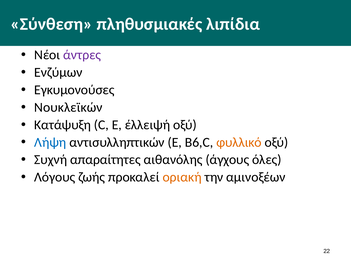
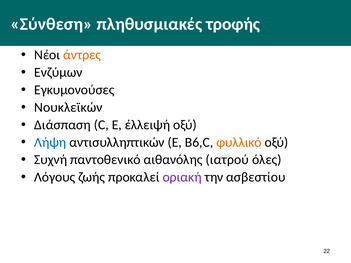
λιπίδια: λιπίδια -> τροφής
άντρες colour: purple -> orange
Κατάψυξη: Κατάψυξη -> Διάσπαση
απαραίτητες: απαραίτητες -> παντοθενικό
άγχους: άγχους -> ιατρού
οριακή colour: orange -> purple
αμινοξέων: αμινοξέων -> ασβεστίου
